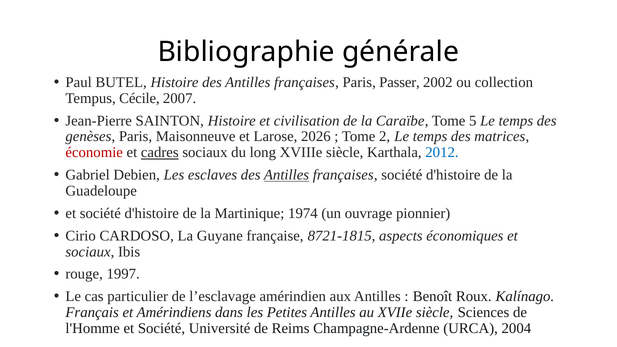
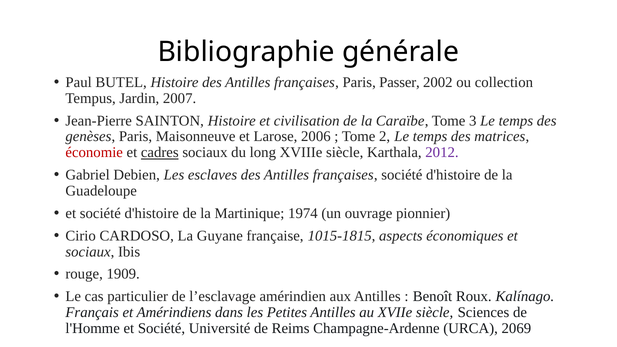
Cécile: Cécile -> Jardin
5: 5 -> 3
2026: 2026 -> 2006
2012 colour: blue -> purple
Antilles at (287, 175) underline: present -> none
8721-1815: 8721-1815 -> 1015-1815
1997: 1997 -> 1909
2004: 2004 -> 2069
